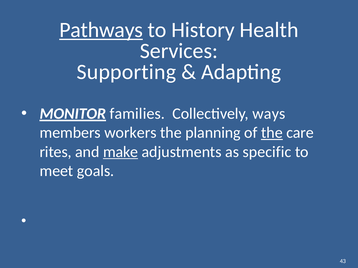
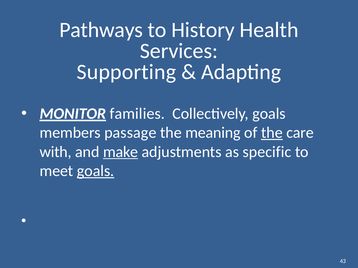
Pathways underline: present -> none
Collectively ways: ways -> goals
workers: workers -> passage
planning: planning -> meaning
rites: rites -> with
goals at (96, 171) underline: none -> present
